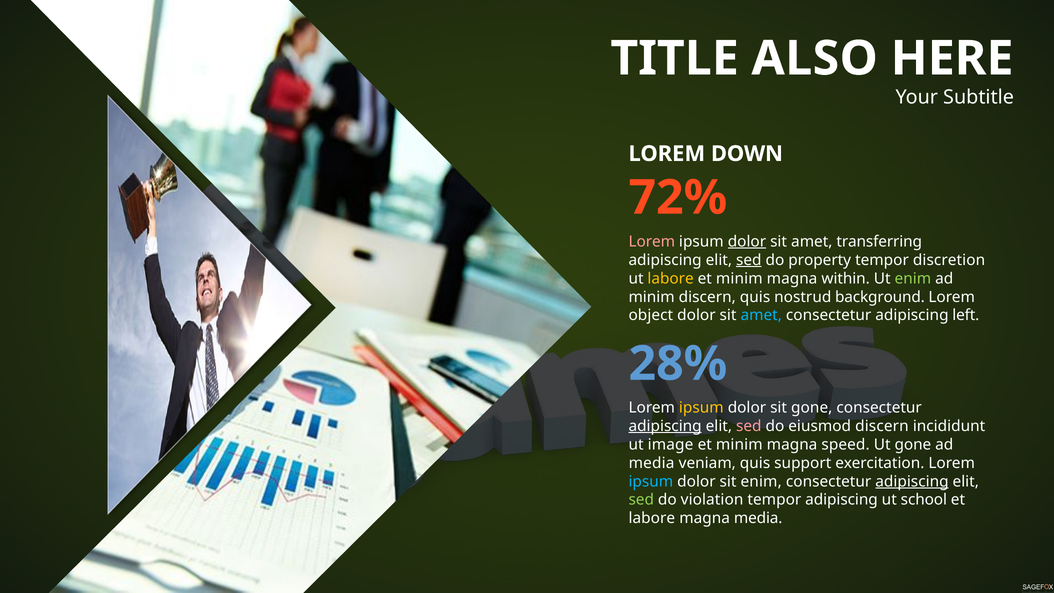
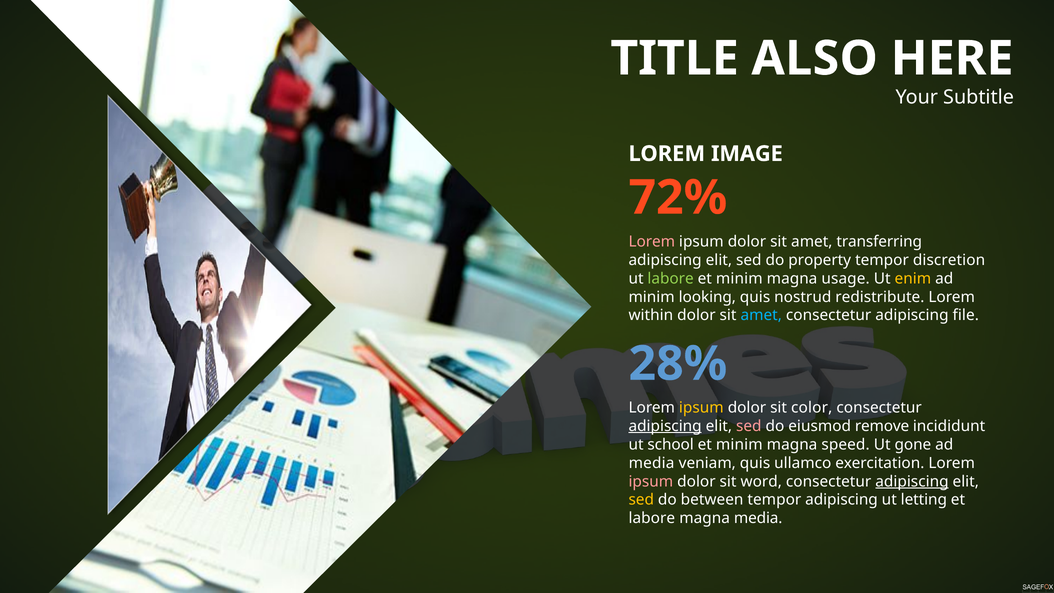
DOWN: DOWN -> IMAGE
dolor at (747, 242) underline: present -> none
sed at (749, 260) underline: present -> none
labore at (671, 278) colour: yellow -> light green
within: within -> usage
enim at (913, 278) colour: light green -> yellow
minim discern: discern -> looking
background: background -> redistribute
object: object -> within
left: left -> file
sit gone: gone -> color
eiusmod discern: discern -> remove
image: image -> school
support: support -> ullamco
ipsum at (651, 481) colour: light blue -> pink
sit enim: enim -> word
sed at (641, 500) colour: light green -> yellow
violation: violation -> between
school: school -> letting
